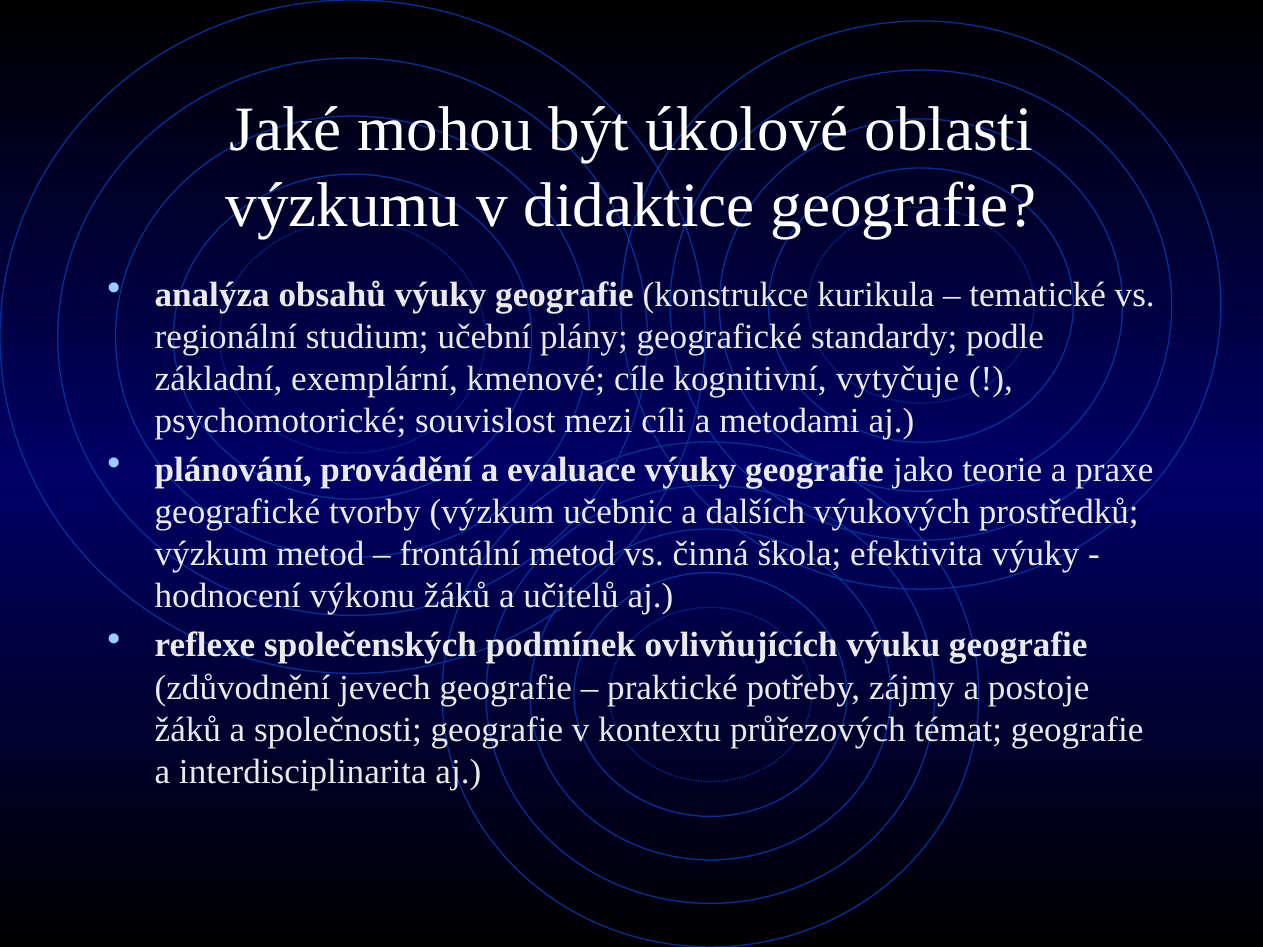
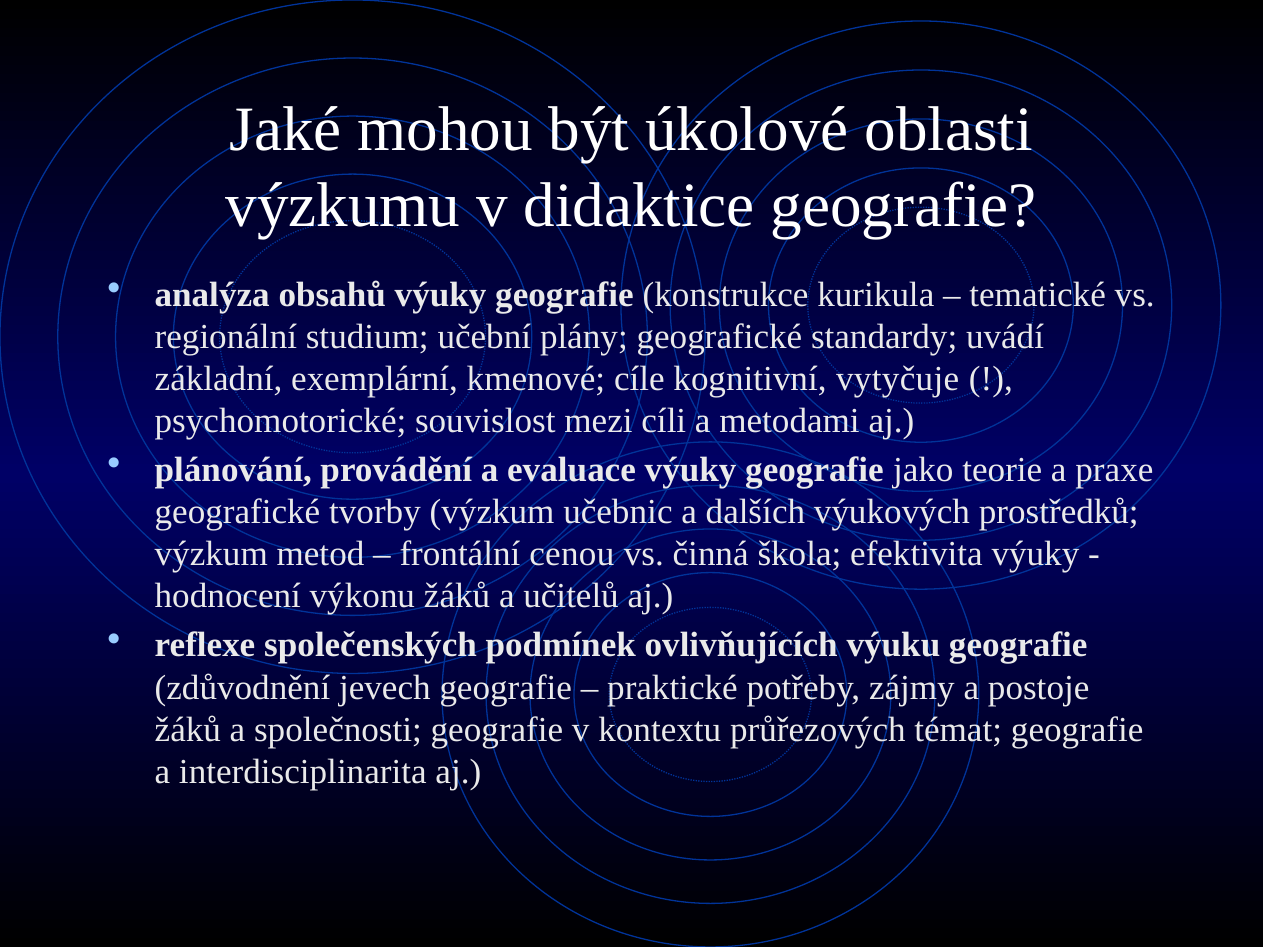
podle: podle -> uvádí
frontální metod: metod -> cenou
